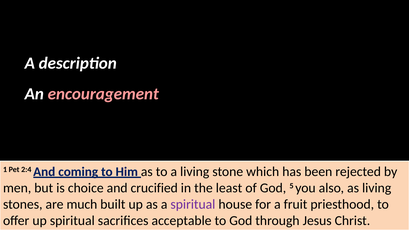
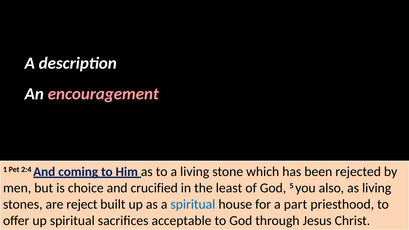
much: much -> reject
spiritual at (193, 204) colour: purple -> blue
fruit: fruit -> part
